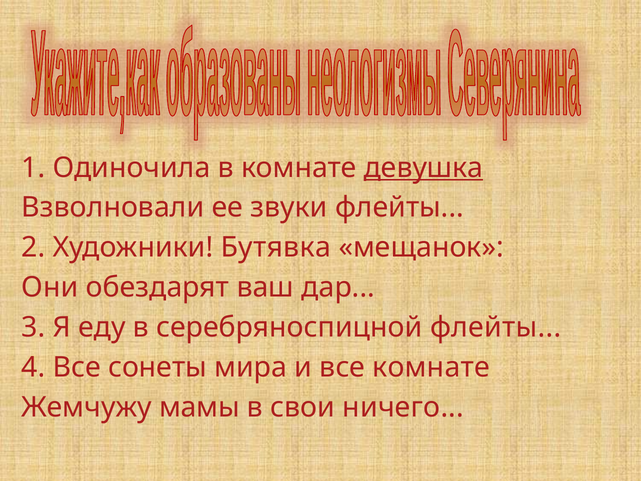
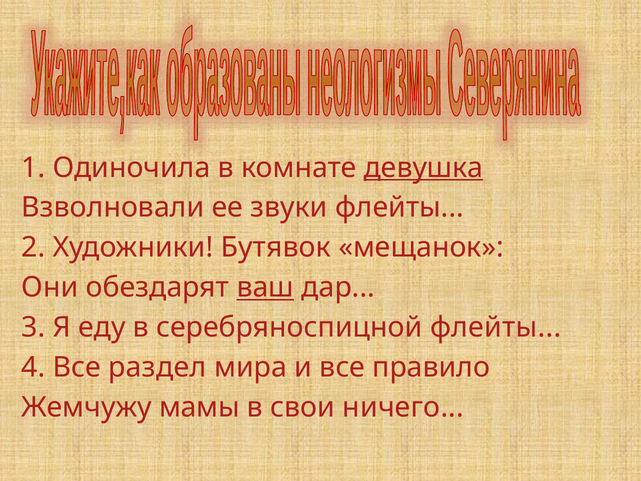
Бутявка: Бутявка -> Бутявок
ваш underline: none -> present
сонеты: сонеты -> раздел
все комнате: комнате -> правило
